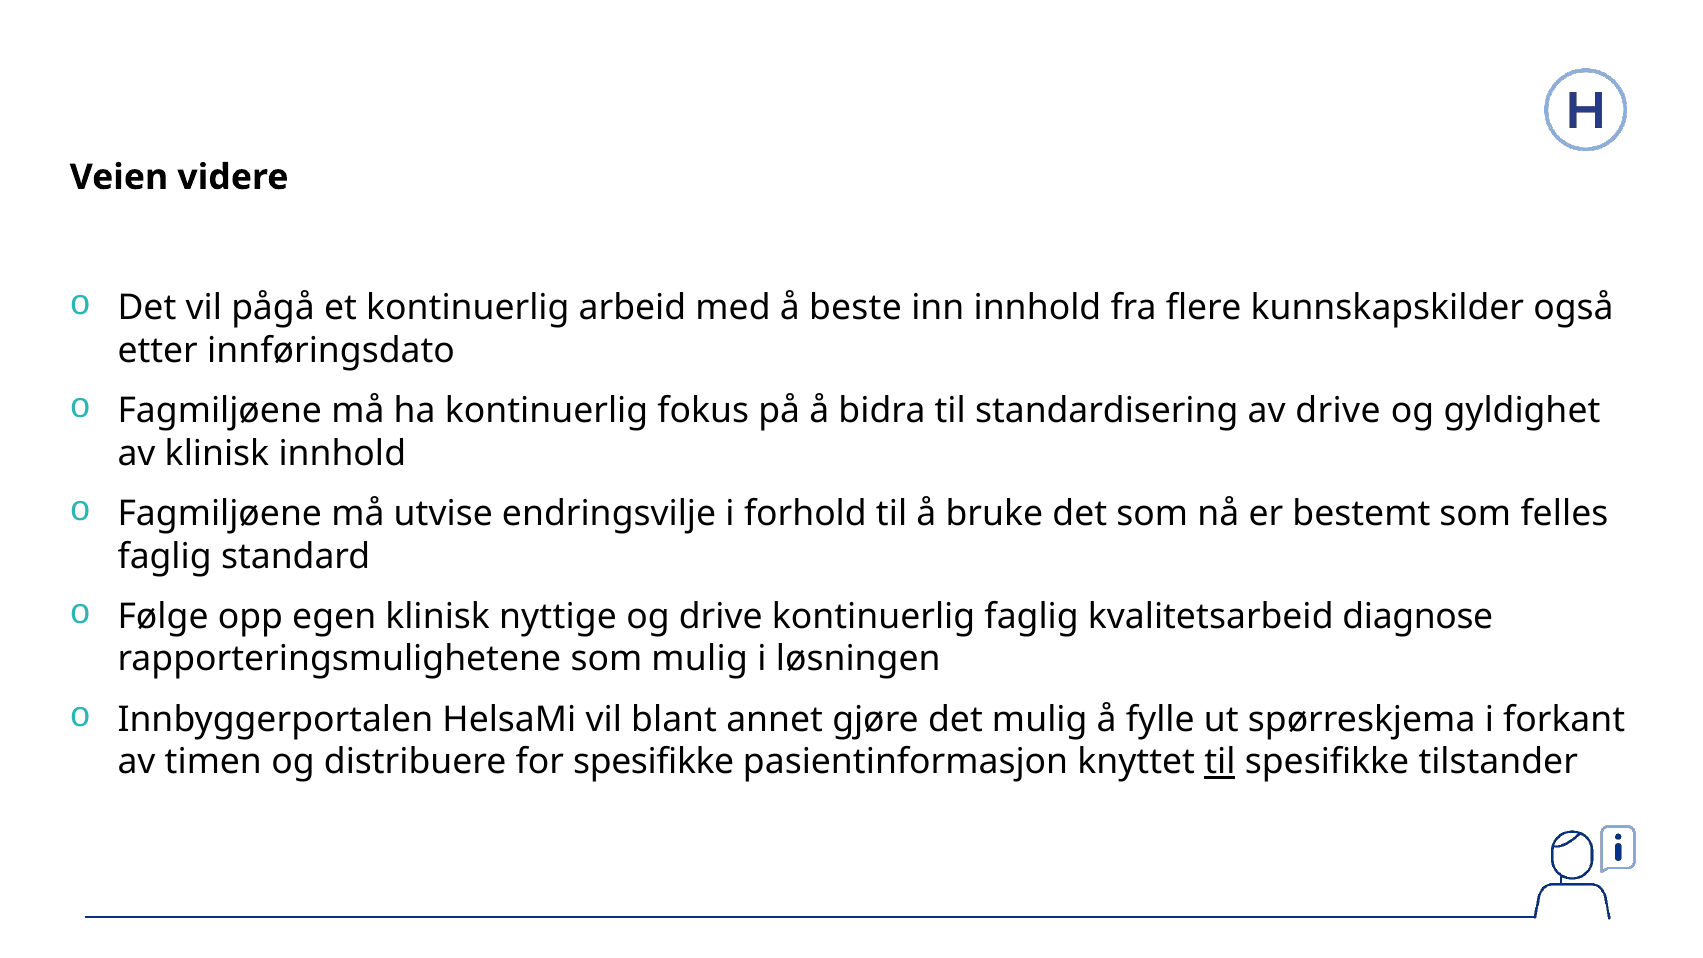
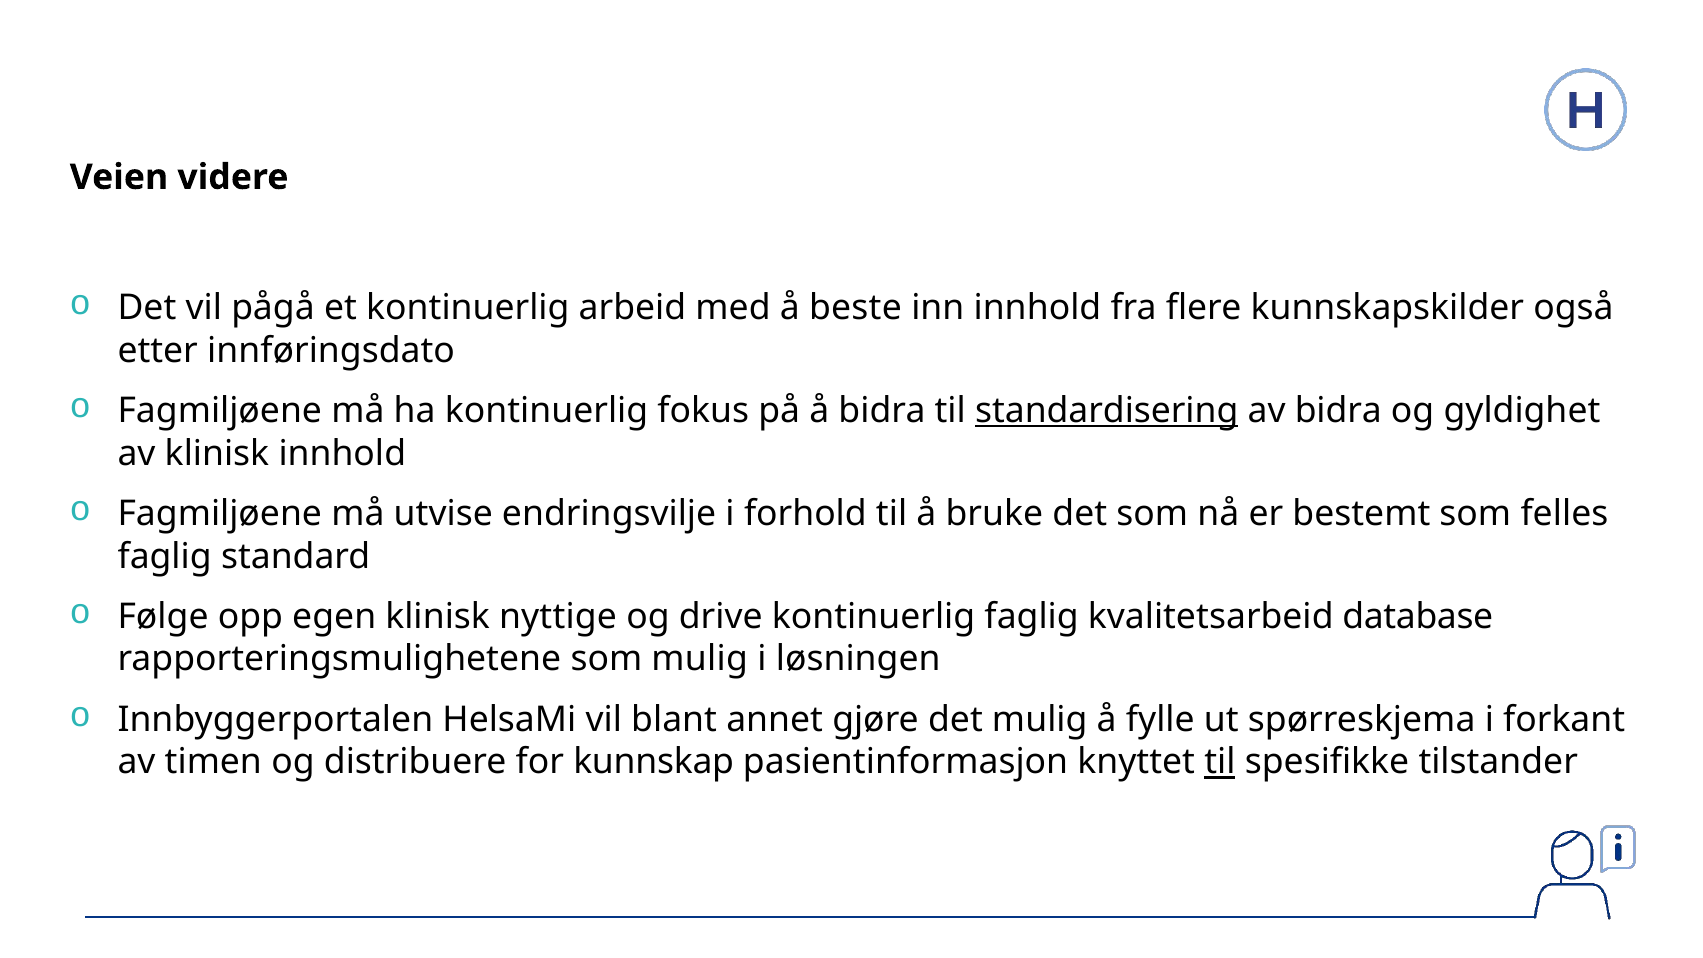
standardisering underline: none -> present
av drive: drive -> bidra
diagnose: diagnose -> database
for spesifikke: spesifikke -> kunnskap
